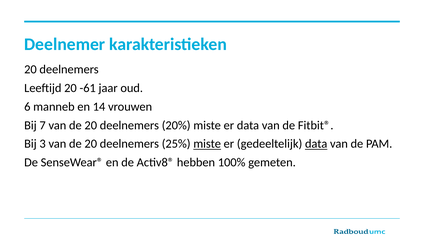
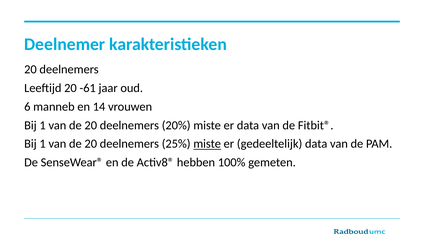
7 at (43, 125): 7 -> 1
3 at (43, 144): 3 -> 1
data at (316, 144) underline: present -> none
